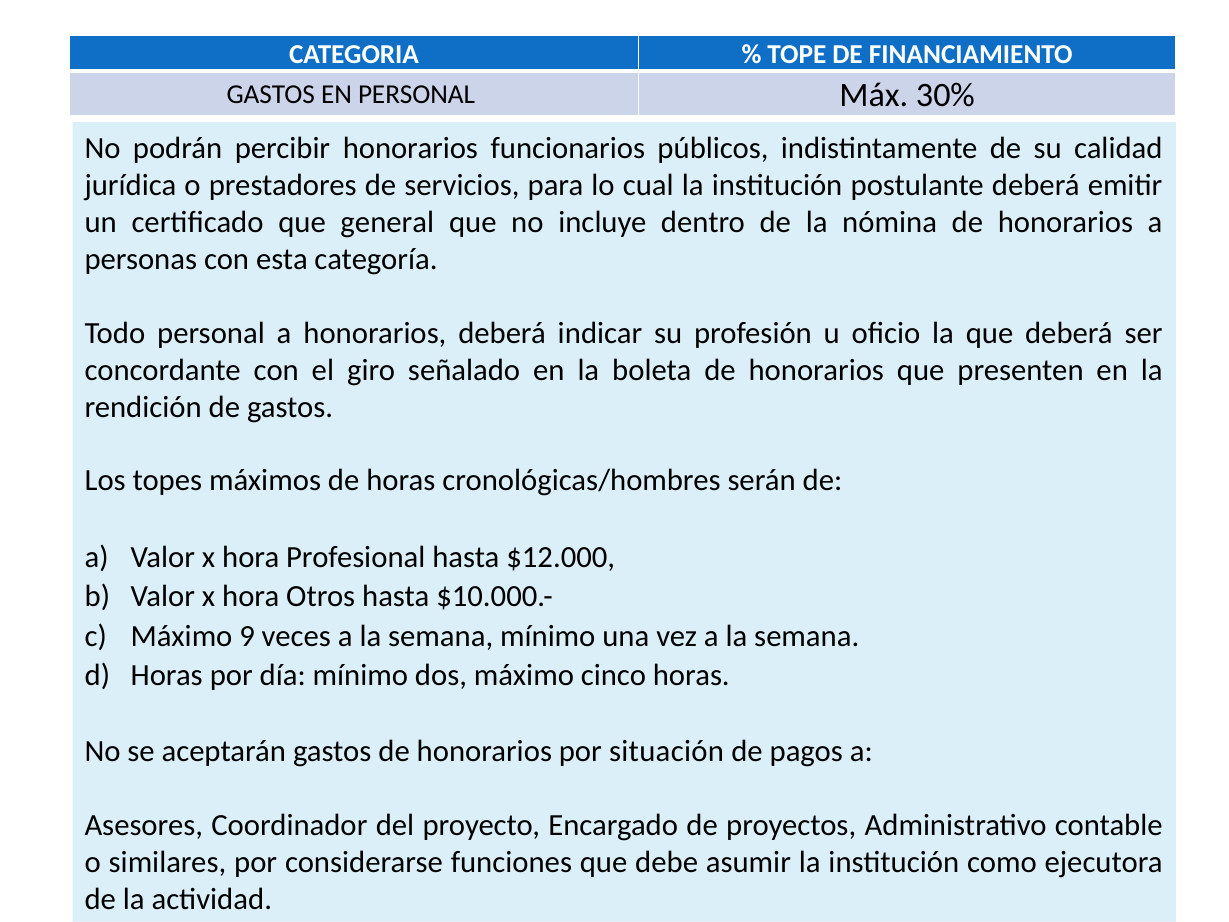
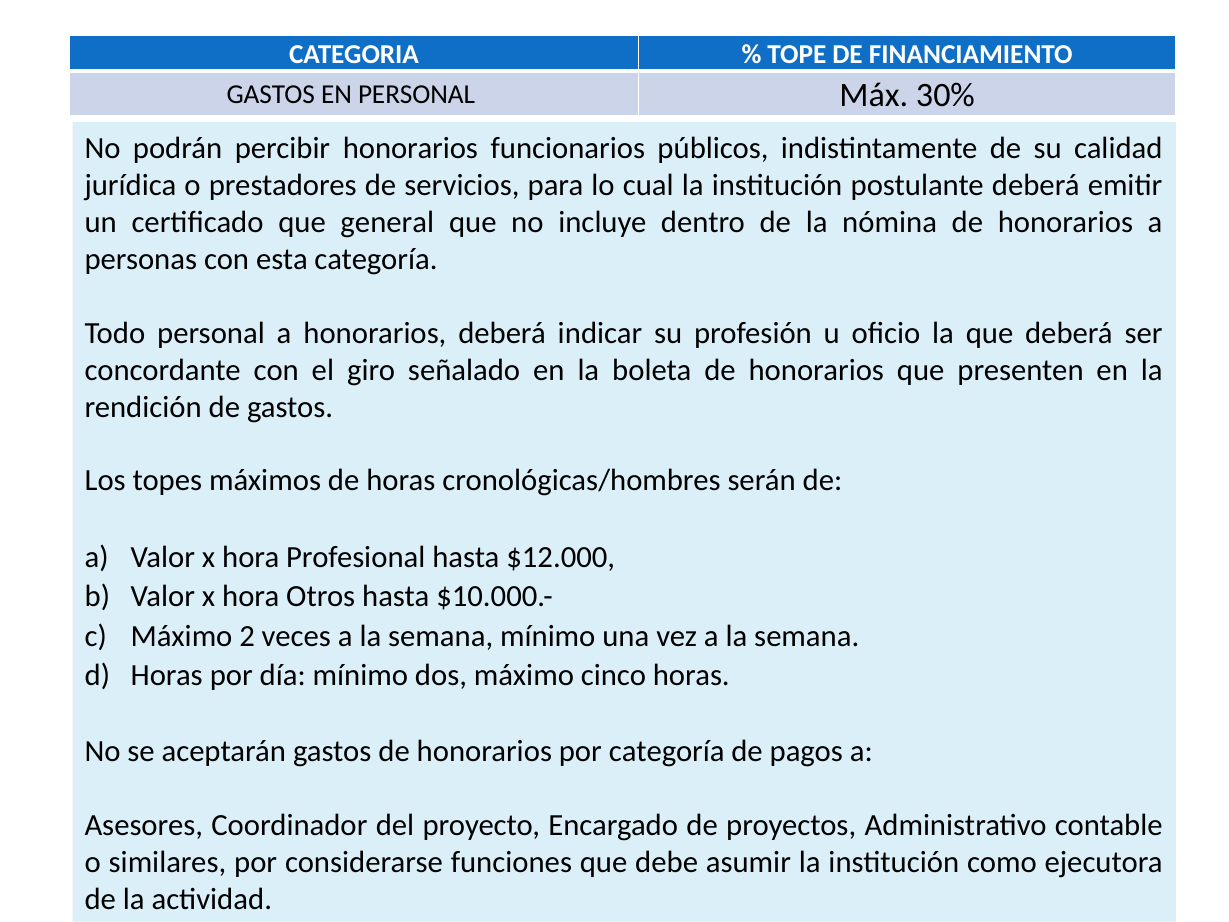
9: 9 -> 2
por situación: situación -> categoría
